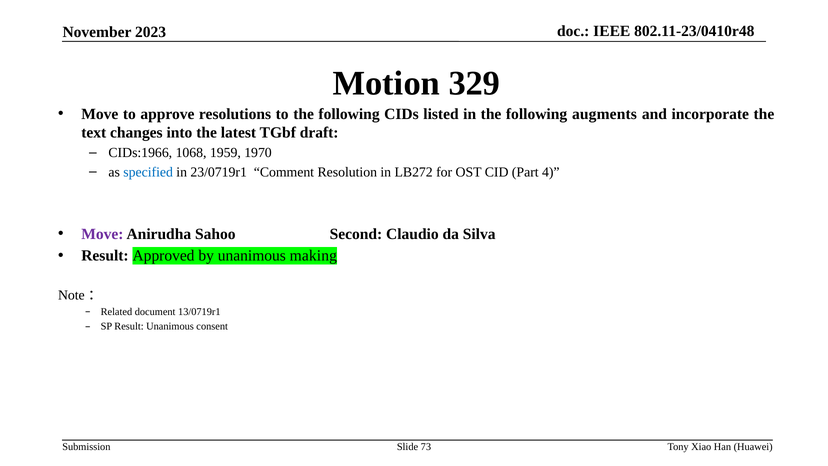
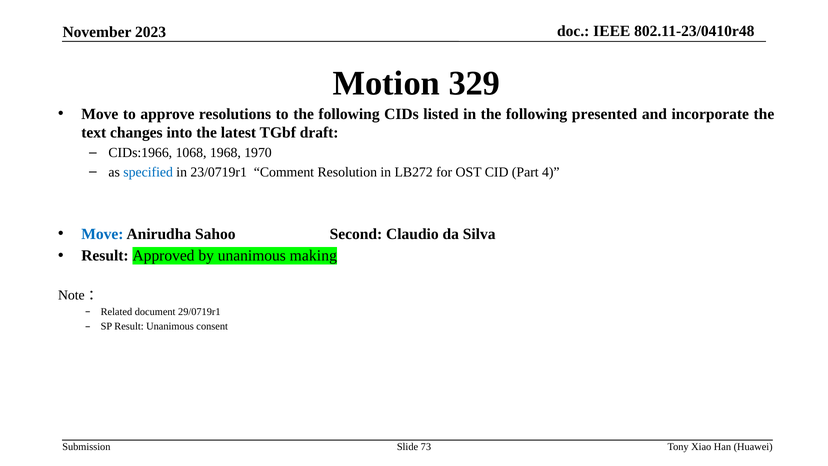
augments: augments -> presented
1959: 1959 -> 1968
Move at (102, 234) colour: purple -> blue
13/0719r1: 13/0719r1 -> 29/0719r1
